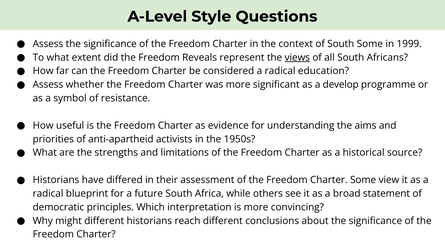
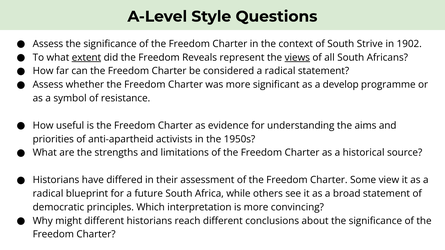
South Some: Some -> Strive
1999: 1999 -> 1902
extent underline: none -> present
radical education: education -> statement
